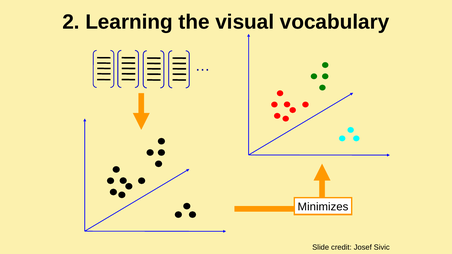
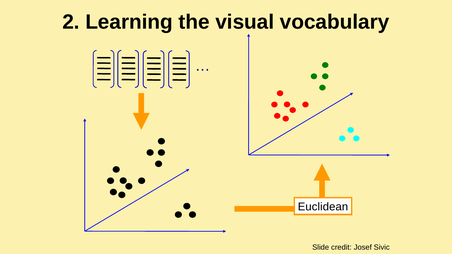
Minimizes: Minimizes -> Euclidean
